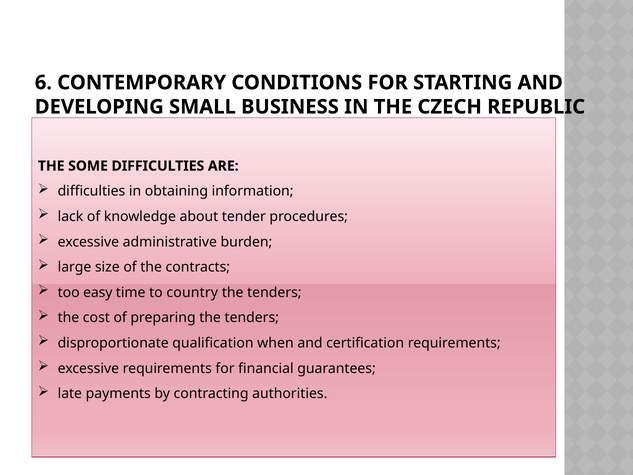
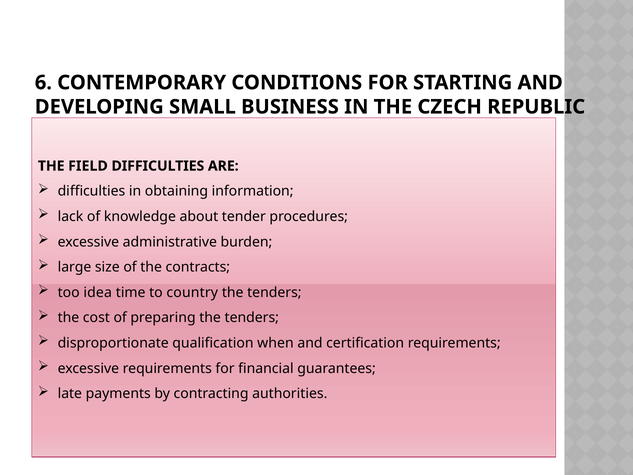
SOME: SOME -> FIELD
easy: easy -> idea
